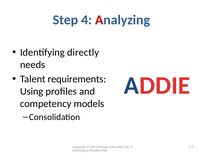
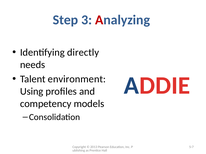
4: 4 -> 3
requirements: requirements -> environment
